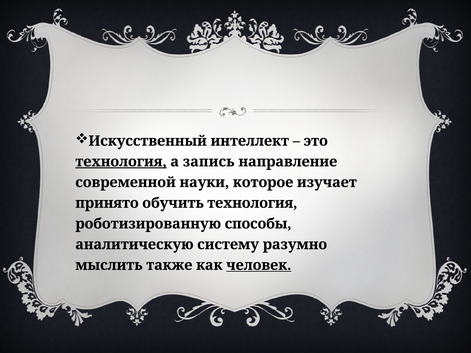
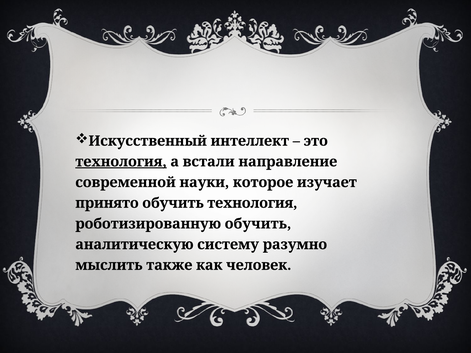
запись: запись -> встали
роботизированную способы: способы -> обучить
человек underline: present -> none
